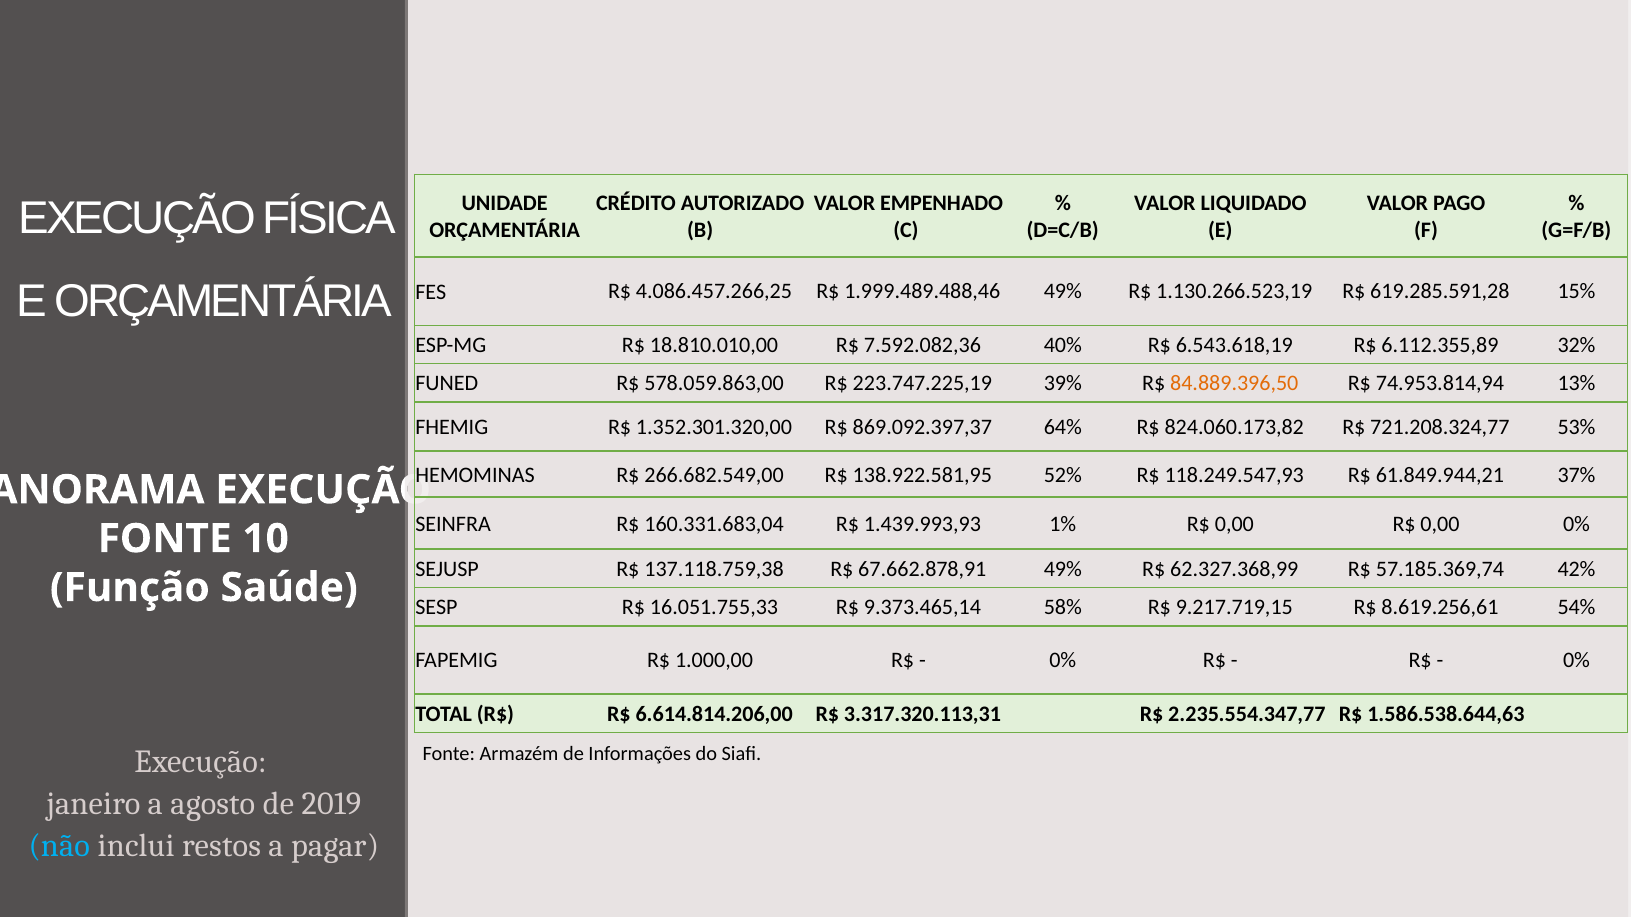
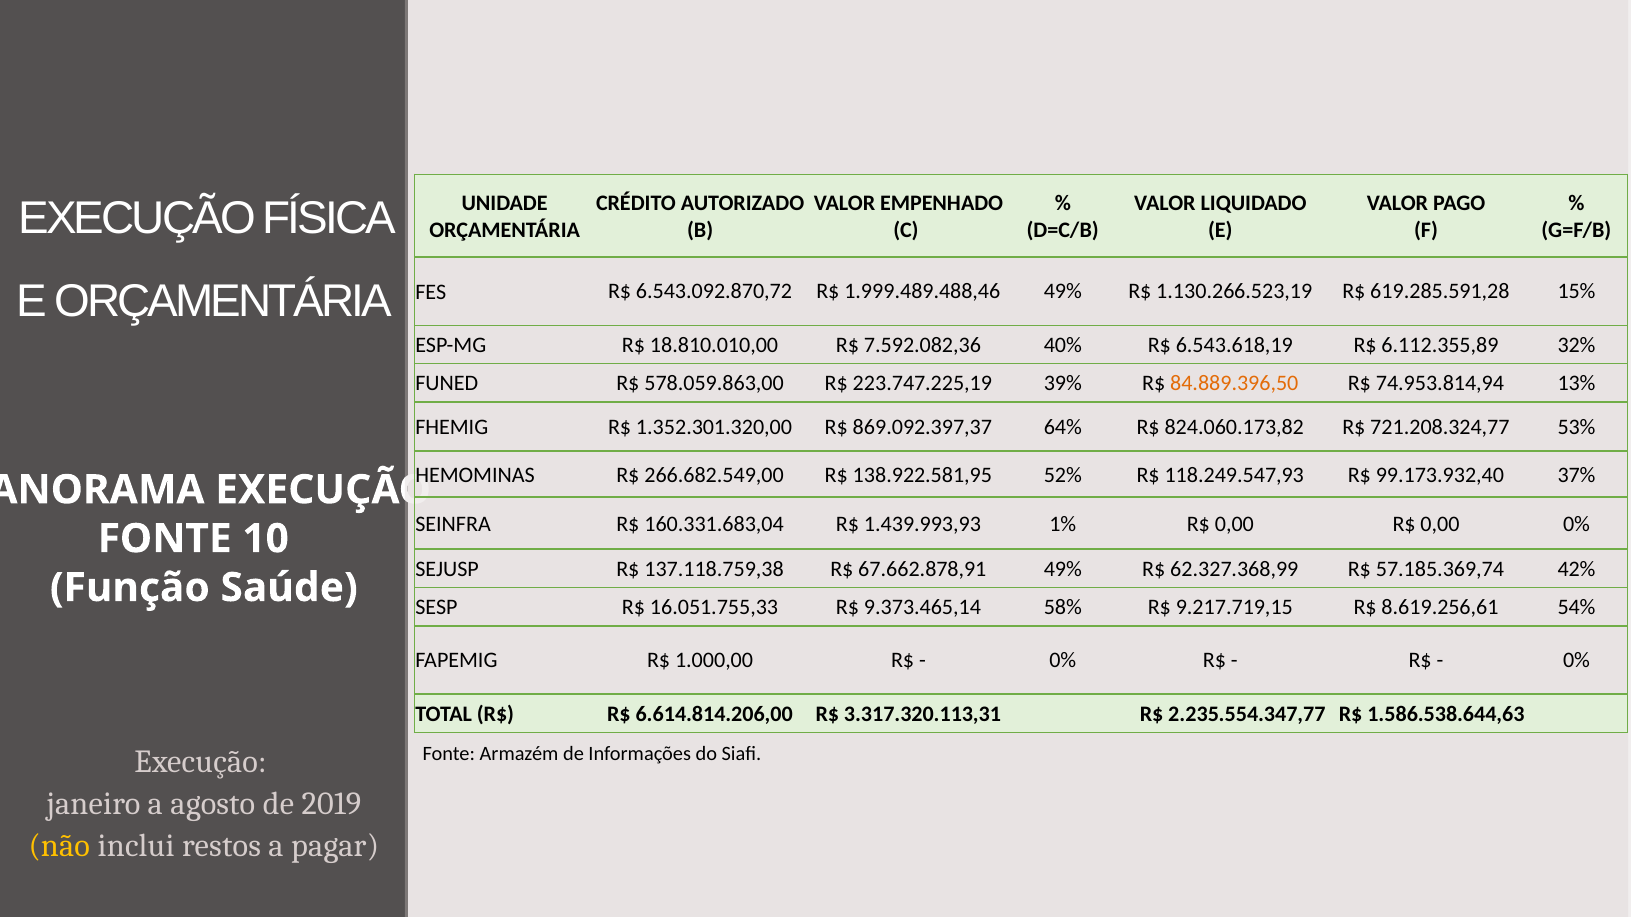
4.086.457.266,25: 4.086.457.266,25 -> 6.543.092.870,72
61.849.944,21: 61.849.944,21 -> 99.173.932,40
não colour: light blue -> yellow
